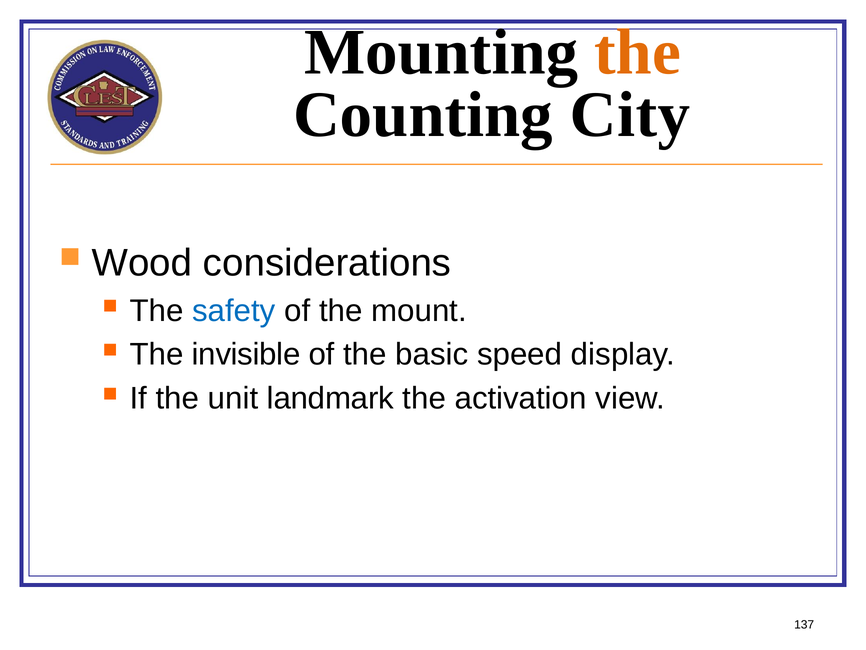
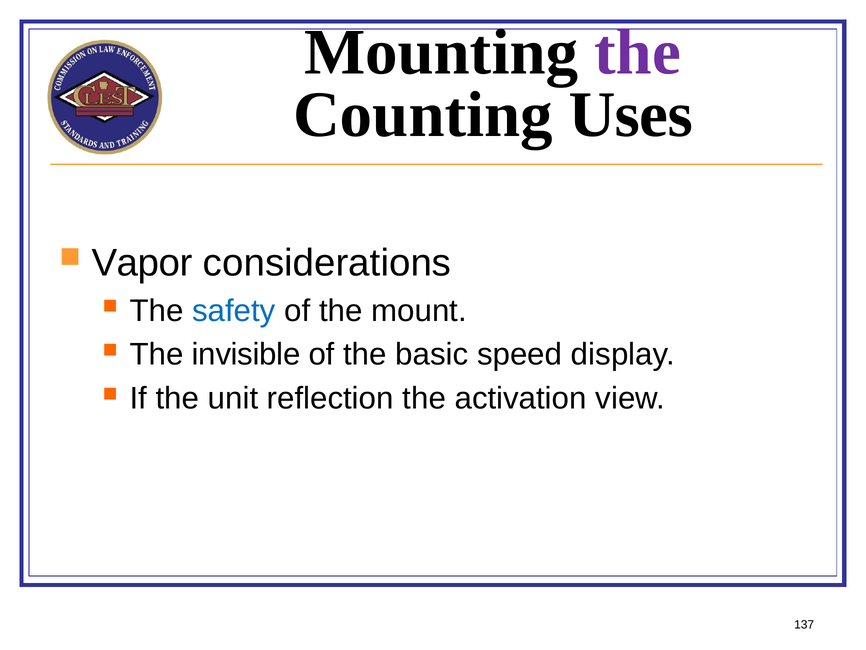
the at (637, 52) colour: orange -> purple
City: City -> Uses
Wood: Wood -> Vapor
landmark: landmark -> reflection
